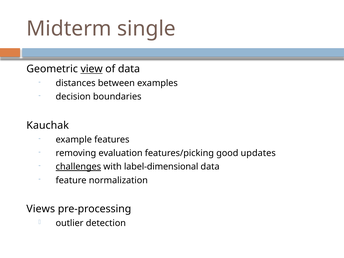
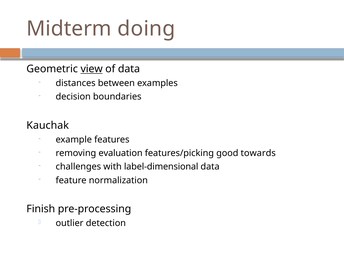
single: single -> doing
updates: updates -> towards
challenges underline: present -> none
Views: Views -> Finish
